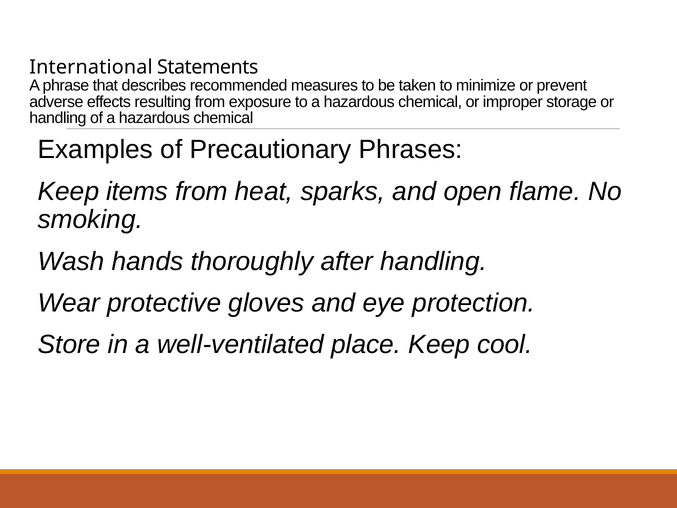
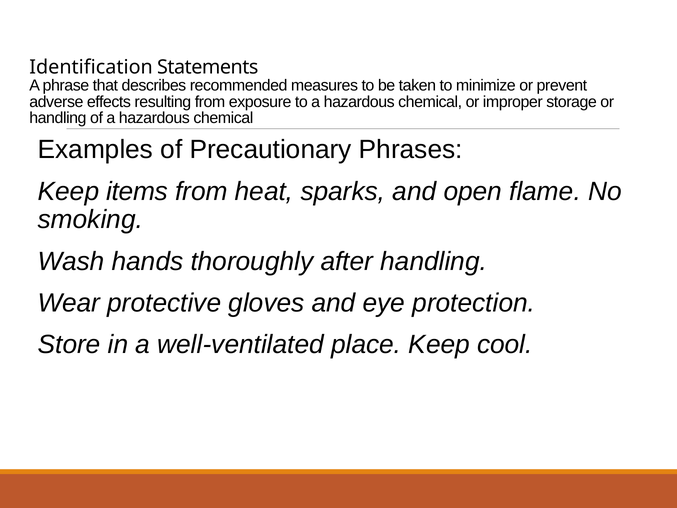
International: International -> Identification
